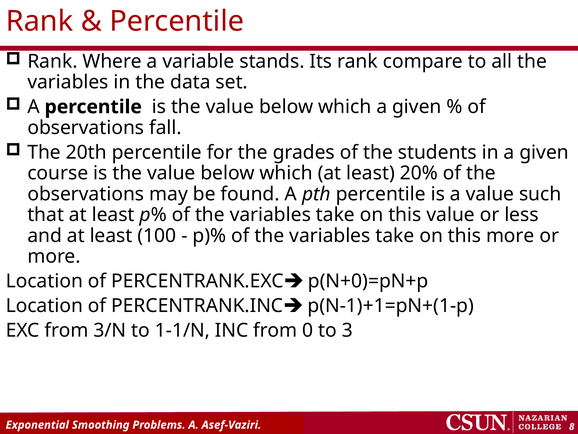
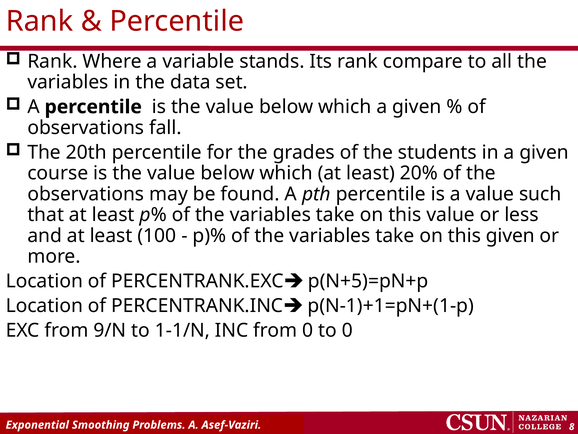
this more: more -> given
p(N+0)=pN+p: p(N+0)=pN+p -> p(N+5)=pN+p
3/N: 3/N -> 9/N
to 3: 3 -> 0
